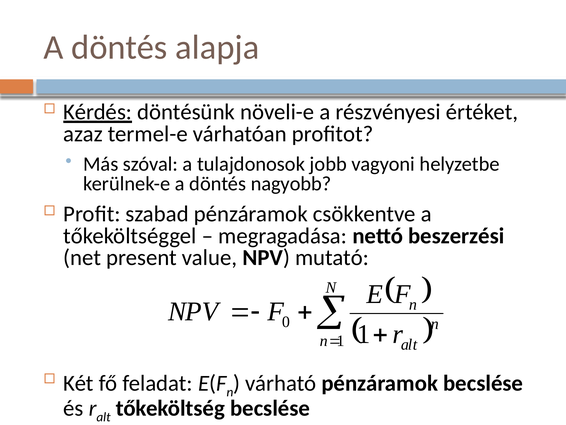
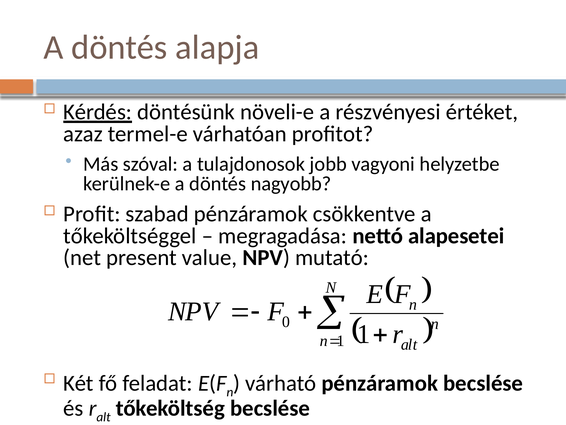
beszerzési: beszerzési -> alapesetei
